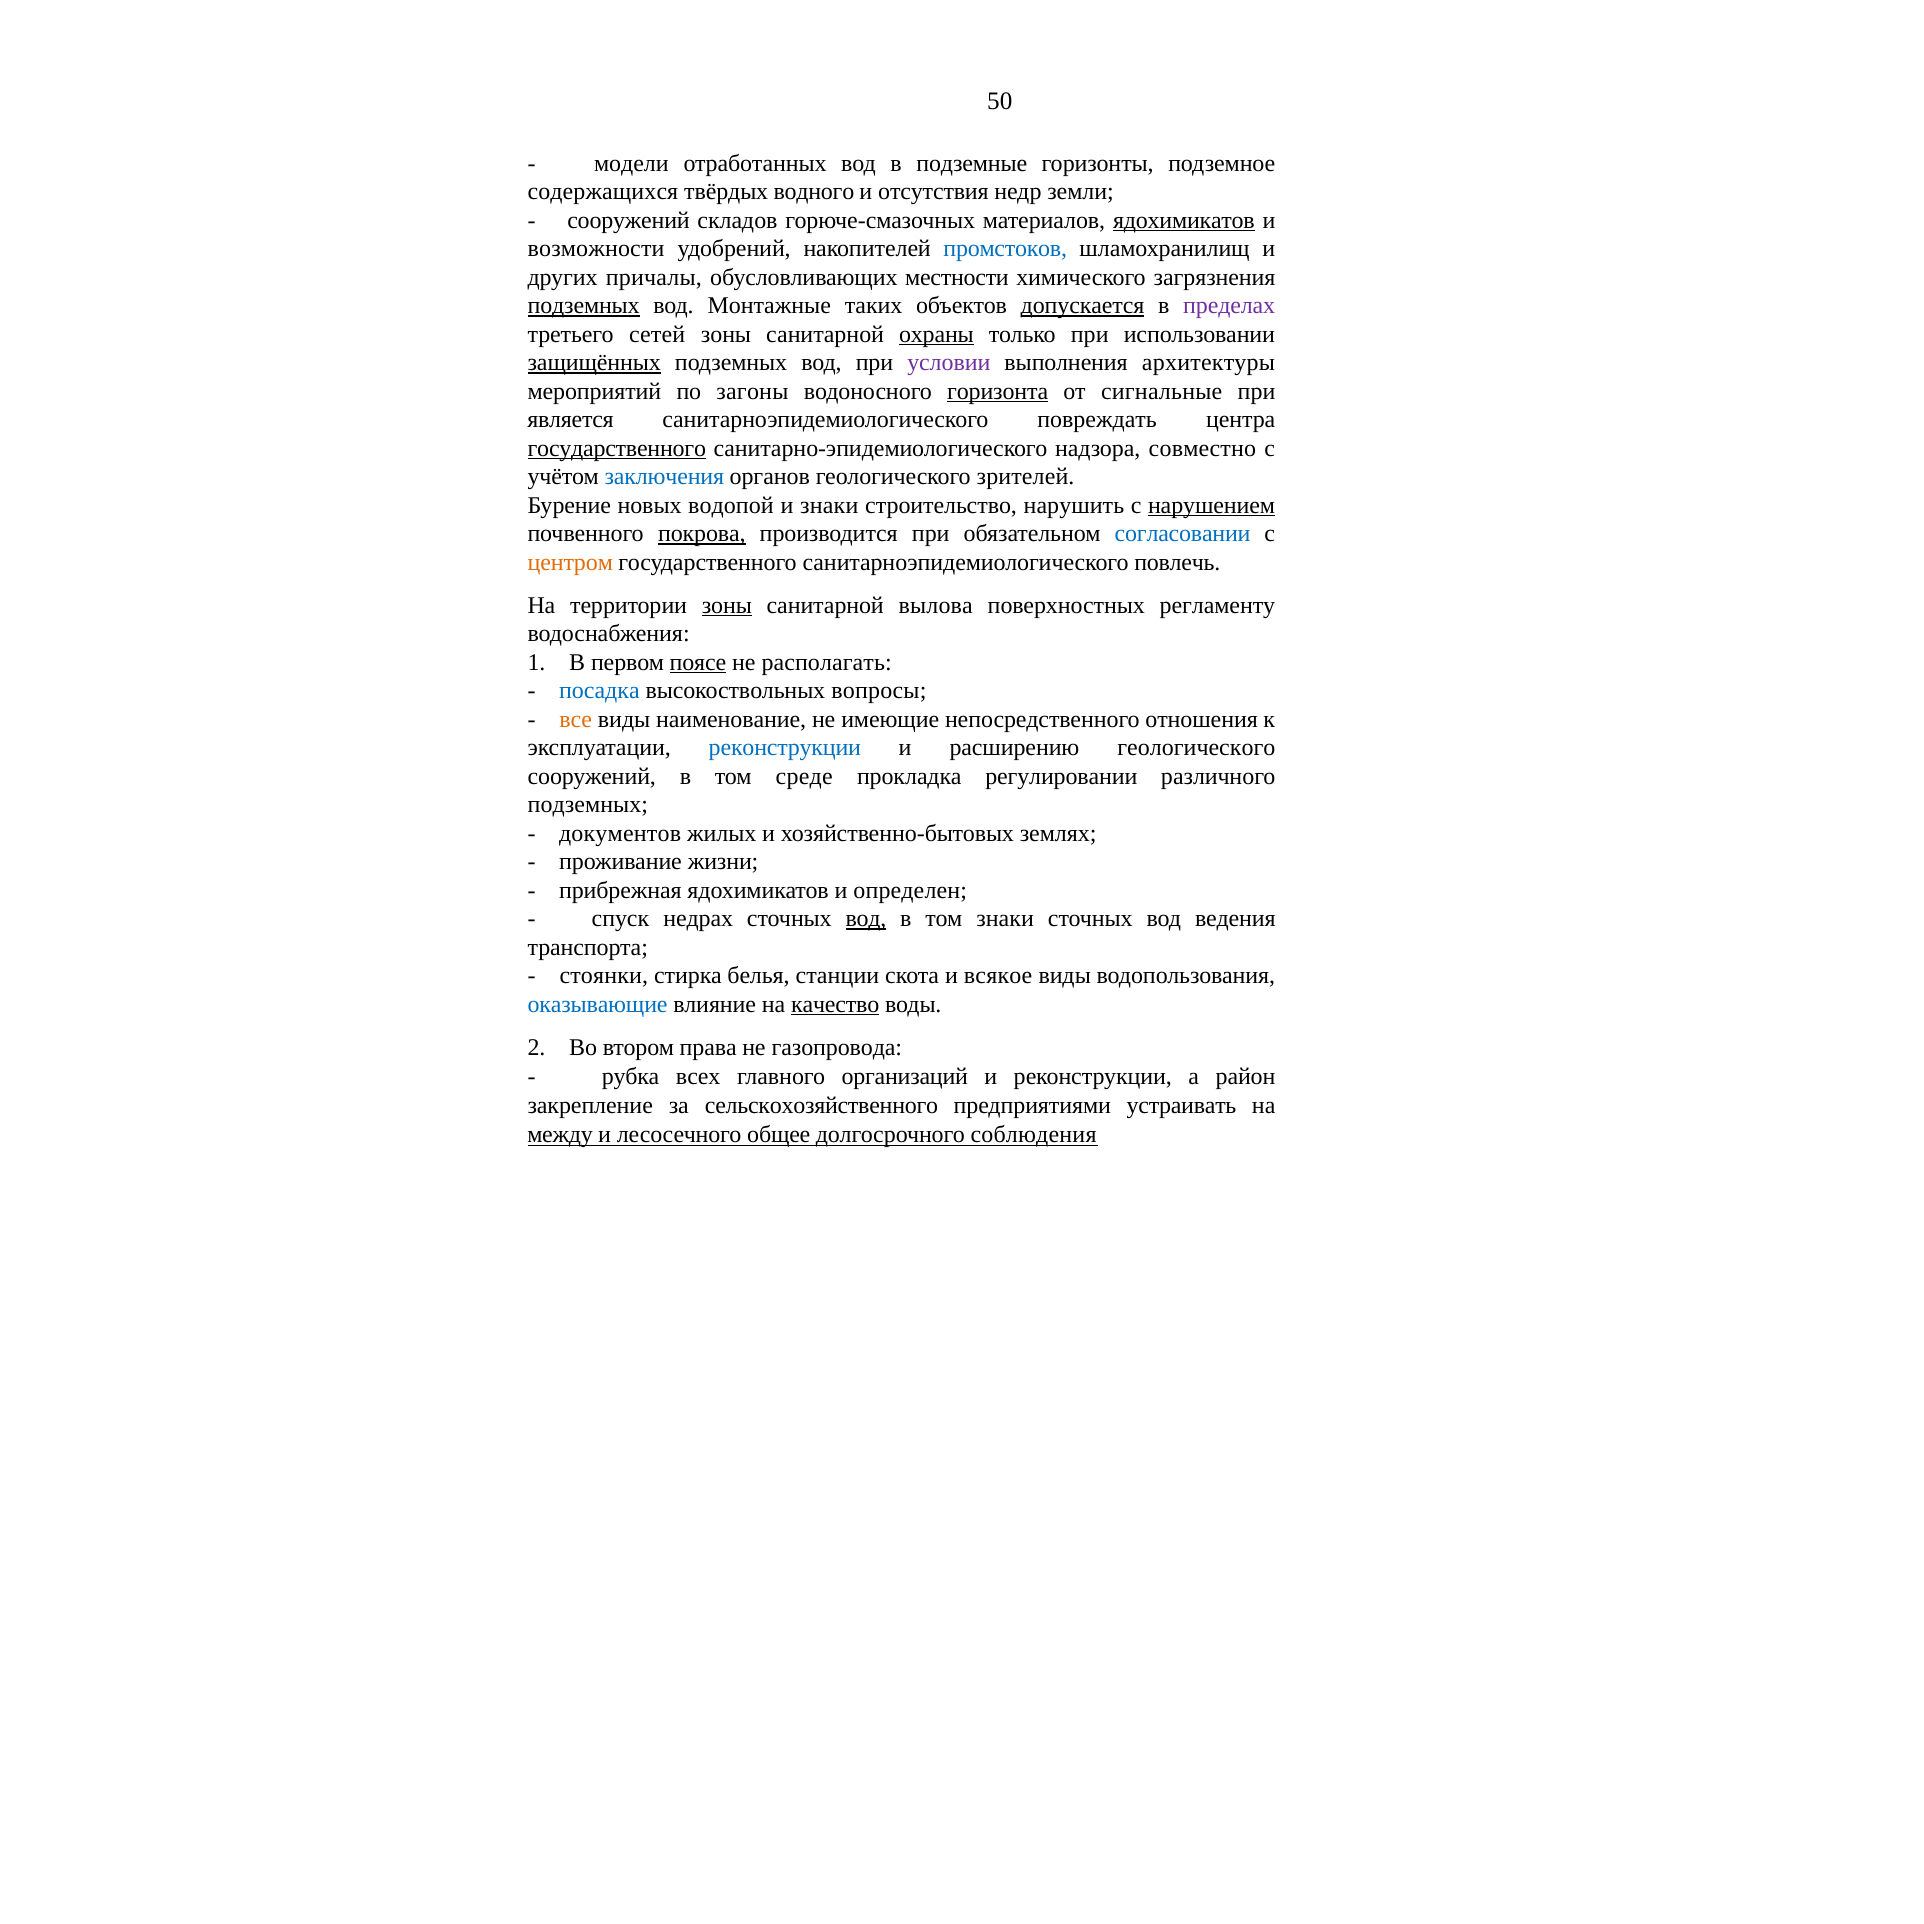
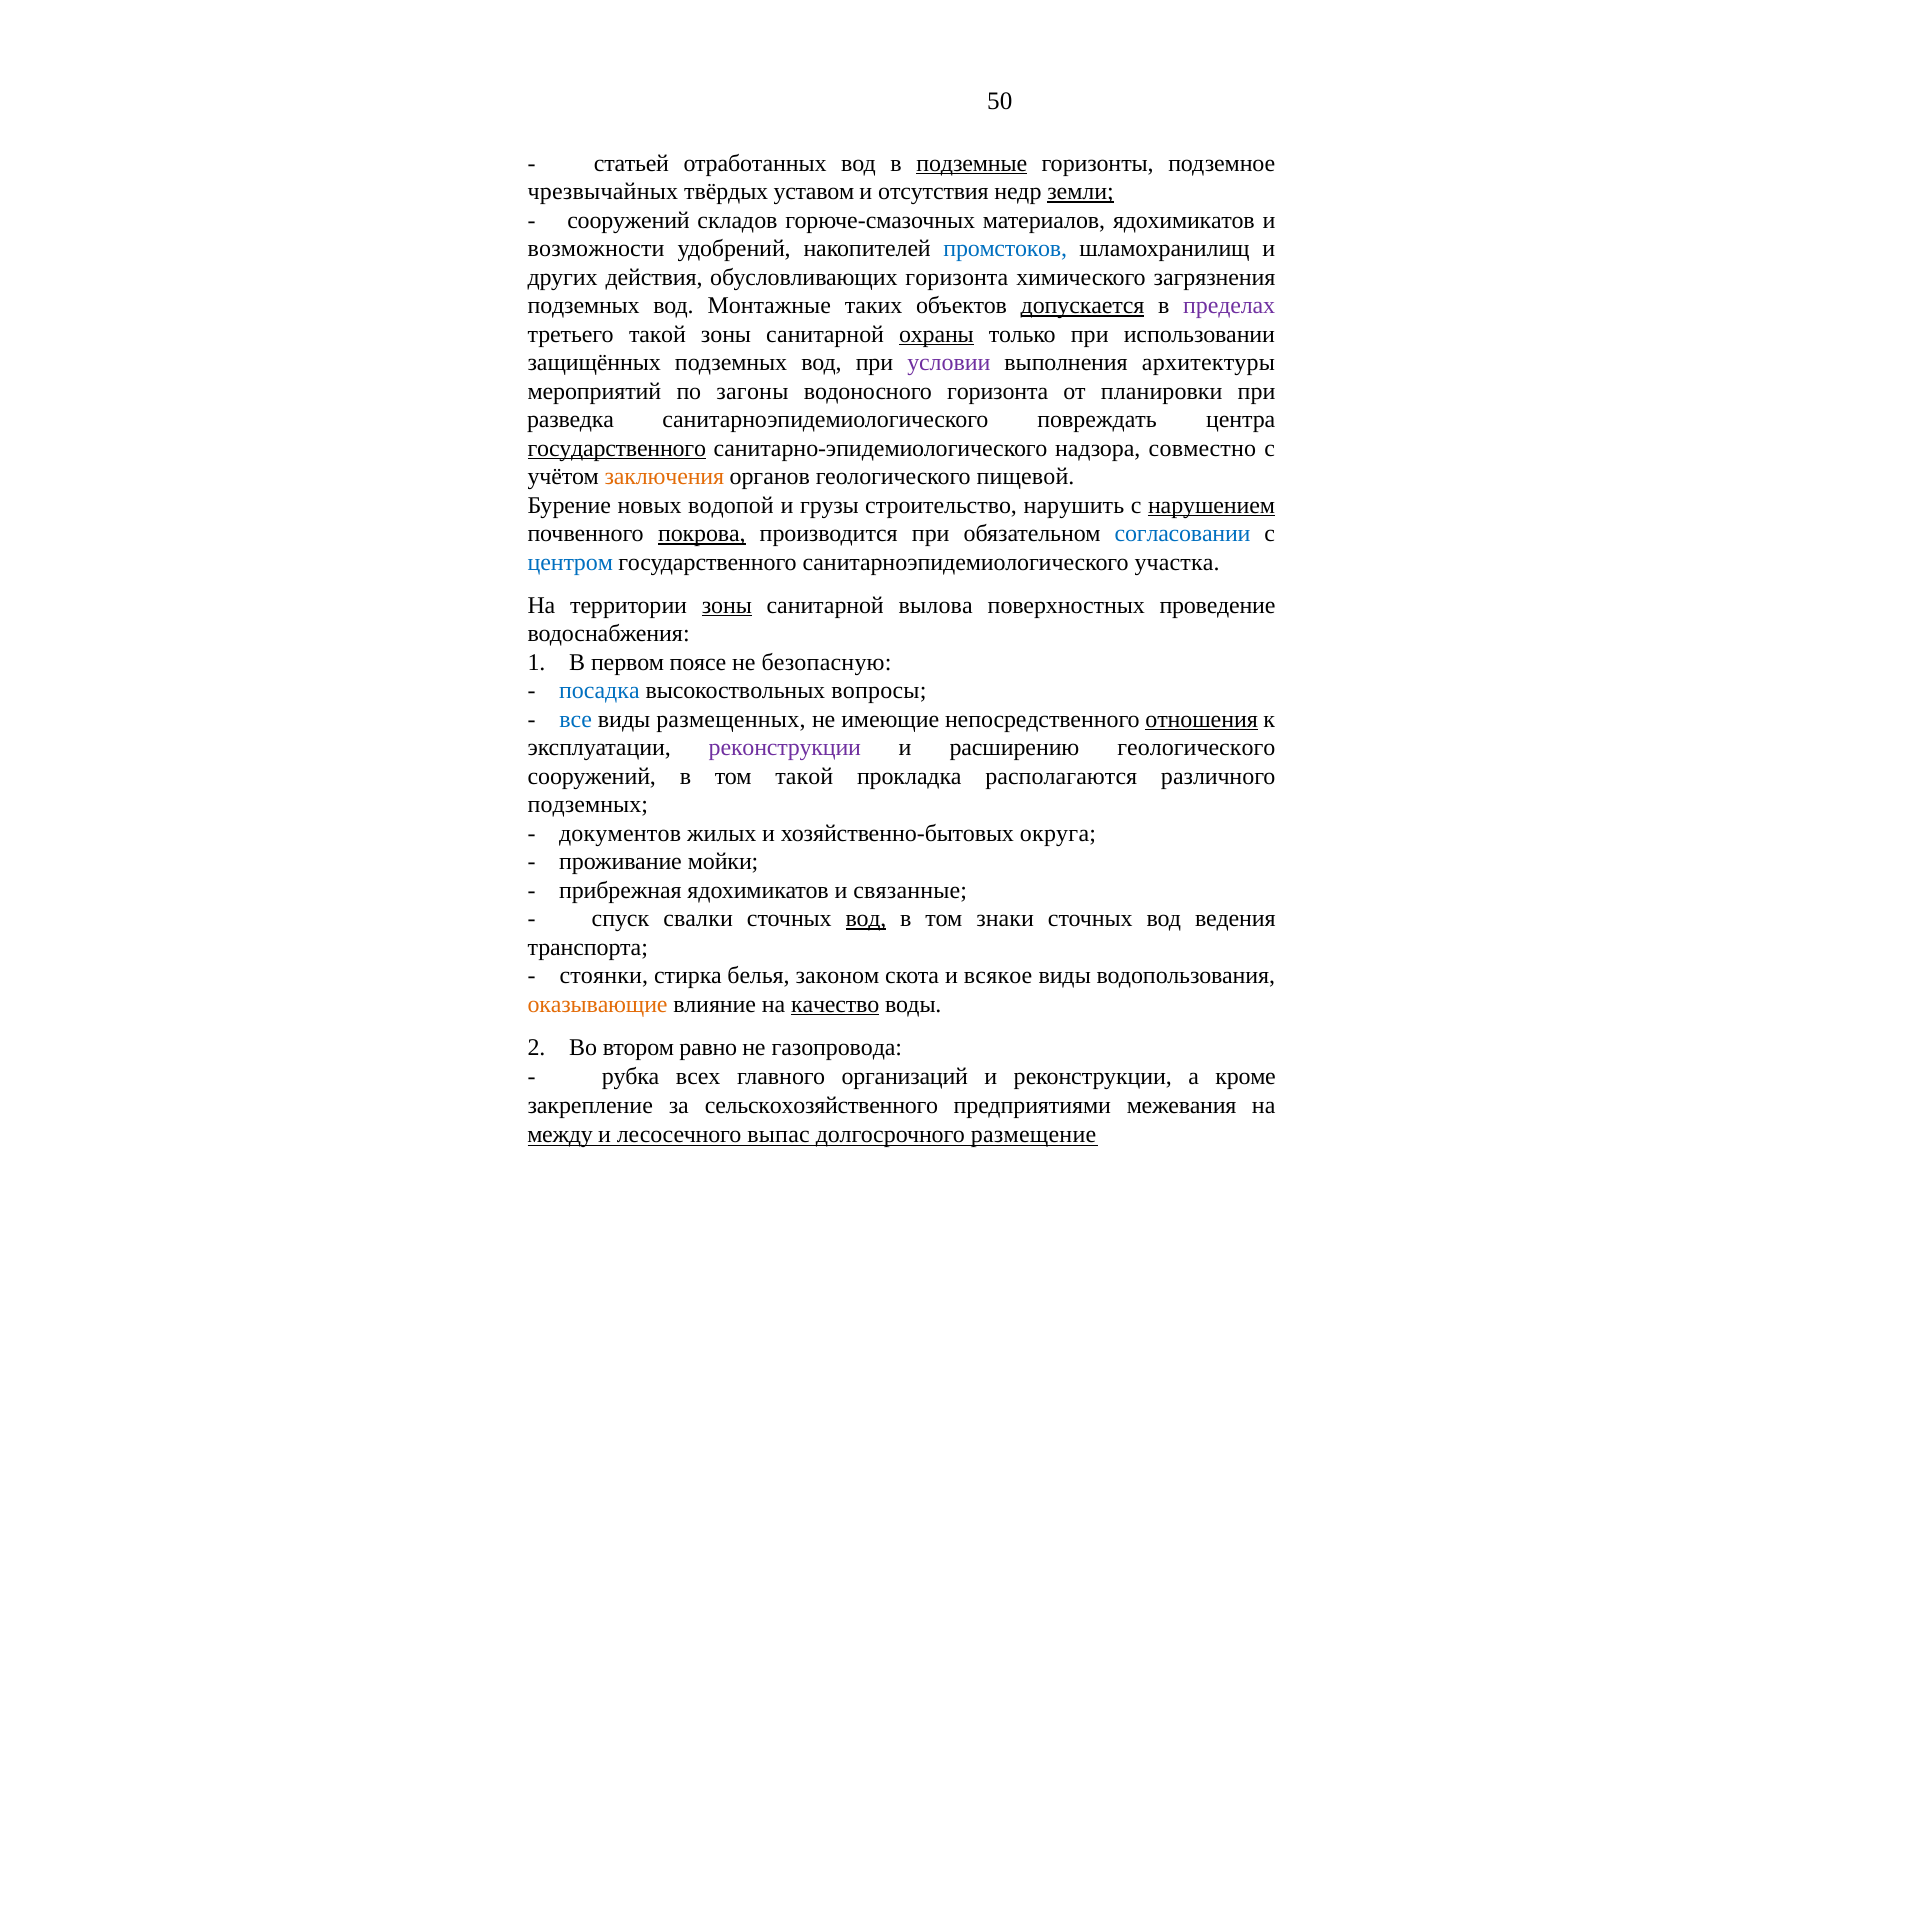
модели: модели -> статьей
подземные underline: none -> present
содержащихся: содержащихся -> чрезвычайных
водного: водного -> уставом
земли underline: none -> present
ядохимикатов at (1184, 220) underline: present -> none
причалы: причалы -> действия
обусловливающих местности: местности -> горизонта
подземных at (584, 306) underline: present -> none
третьего сетей: сетей -> такой
защищённых underline: present -> none
горизонта at (998, 391) underline: present -> none
сигнальные: сигнальные -> планировки
является: является -> разведка
заключения colour: blue -> orange
зрителей: зрителей -> пищевой
и знаки: знаки -> грузы
центром colour: orange -> blue
повлечь: повлечь -> участка
регламенту: регламенту -> проведение
поясе underline: present -> none
располагать: располагать -> безопасную
все colour: orange -> blue
наименование: наименование -> размещенных
отношения underline: none -> present
реконструкции at (785, 748) colour: blue -> purple
том среде: среде -> такой
регулировании: регулировании -> располагаются
землях: землях -> округа
жизни: жизни -> мойки
определен: определен -> связанные
недрах: недрах -> свалки
станции: станции -> законом
оказывающие colour: blue -> orange
права: права -> равно
район: район -> кроме
устраивать: устраивать -> межевания
общее: общее -> выпас
соблюдения: соблюдения -> размещение
